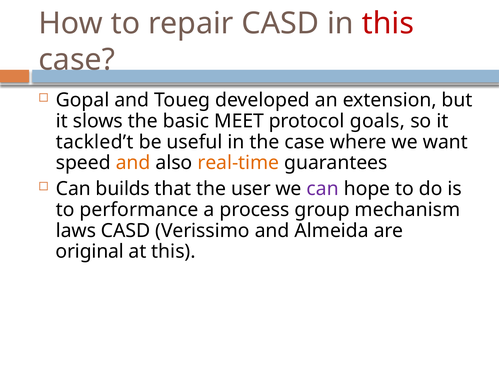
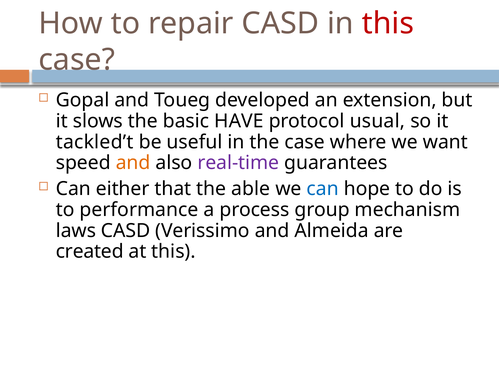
MEET: MEET -> HAVE
goals: goals -> usual
real-time colour: orange -> purple
builds: builds -> either
user: user -> able
can at (323, 189) colour: purple -> blue
original: original -> created
